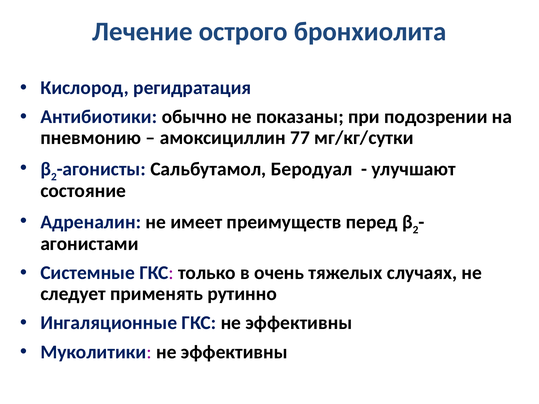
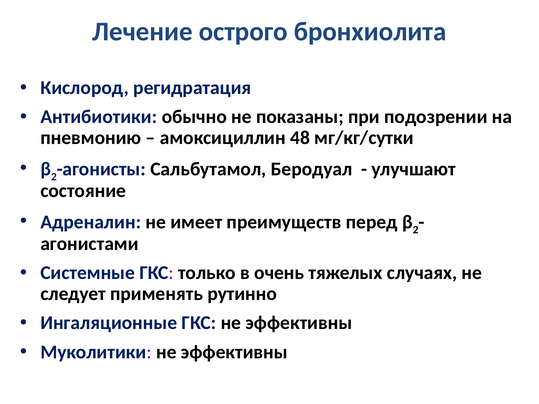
77: 77 -> 48
